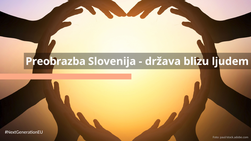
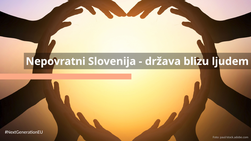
Preobrazba: Preobrazba -> Nepovratni
